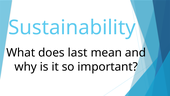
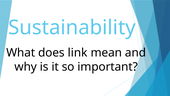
last: last -> link
